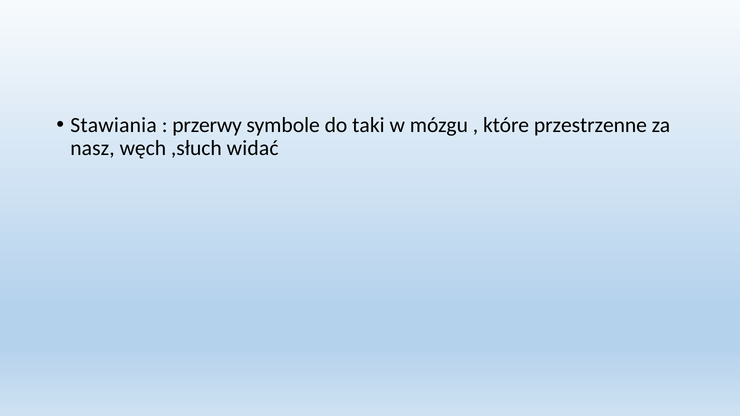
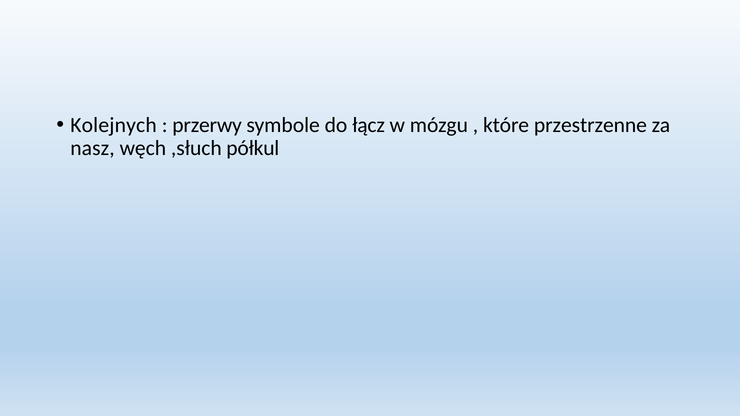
Stawiania: Stawiania -> Kolejnych
taki: taki -> łącz
widać: widać -> półkul
